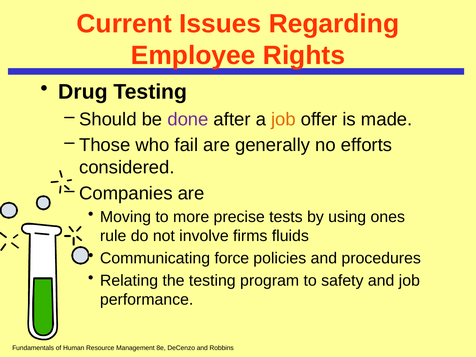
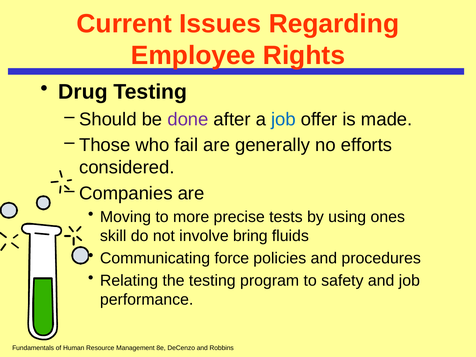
job at (283, 119) colour: orange -> blue
rule: rule -> skill
firms: firms -> bring
